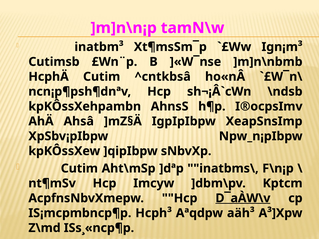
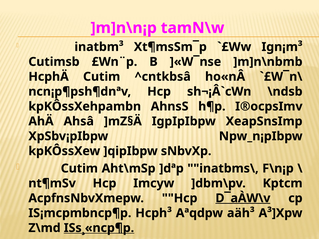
ISs¸«ncp¶p underline: none -> present
